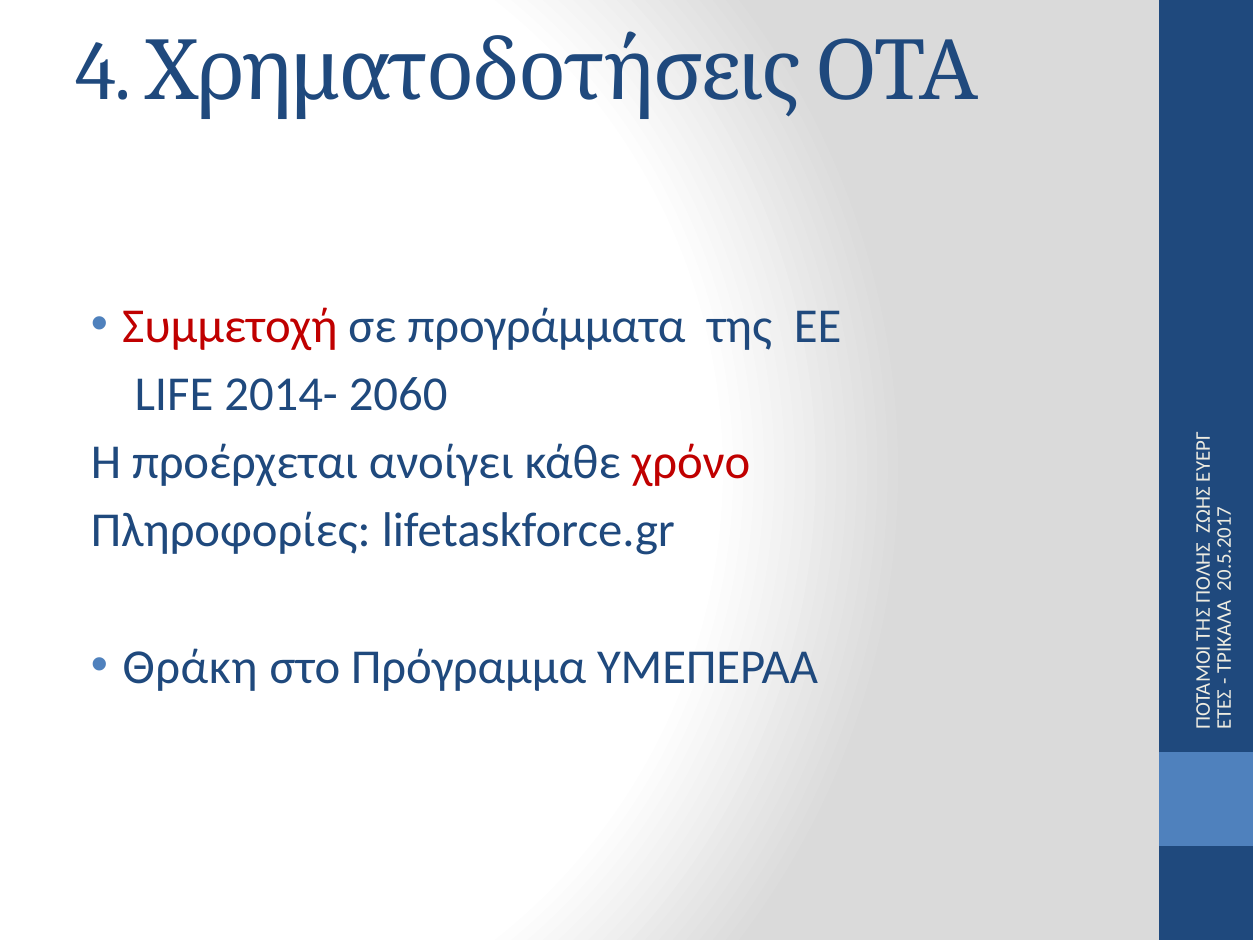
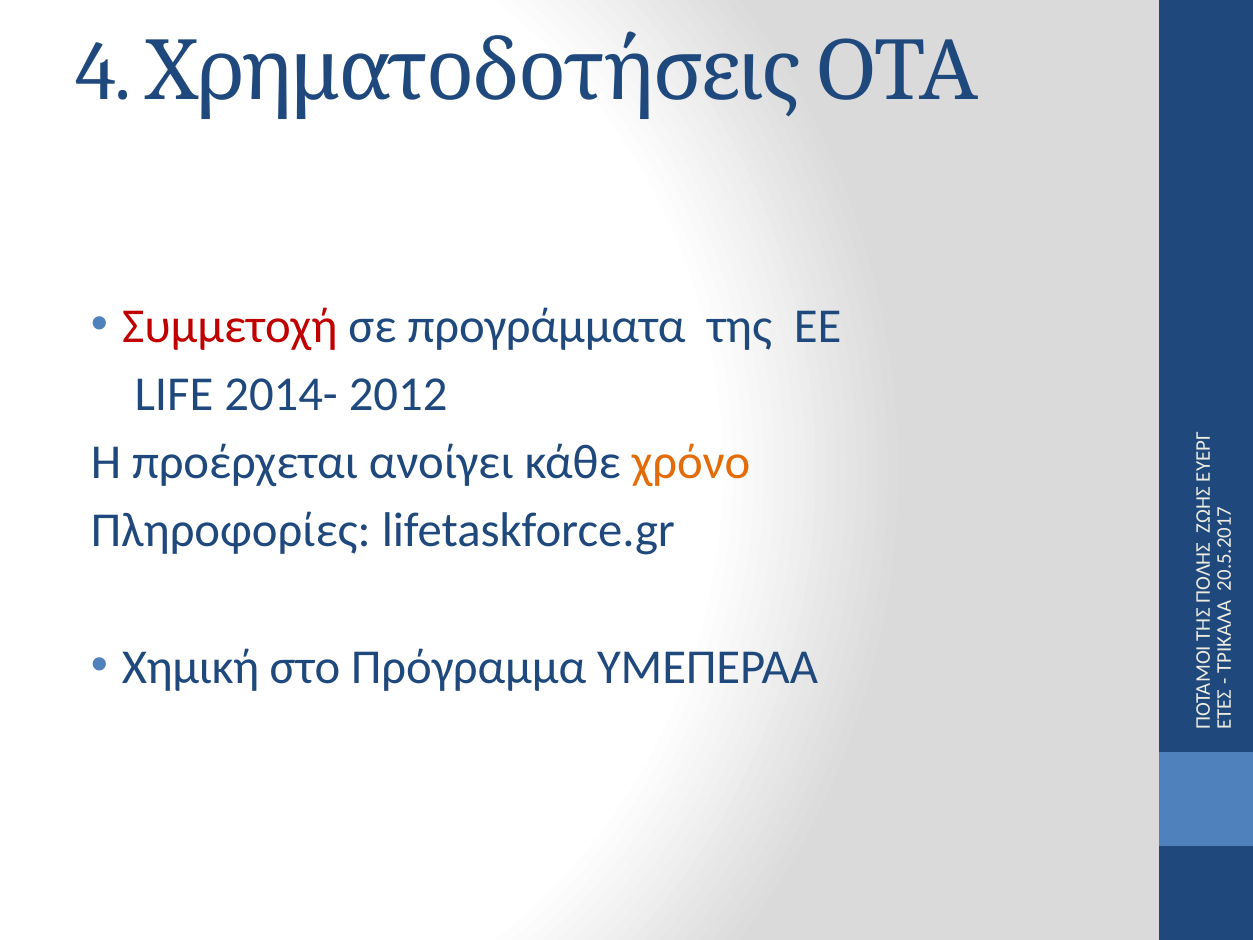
2060: 2060 -> 2012
χρόνο colour: red -> orange
Θράκη: Θράκη -> Χημική
